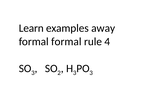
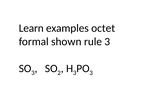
away: away -> octet
formal formal: formal -> shown
rule 4: 4 -> 3
